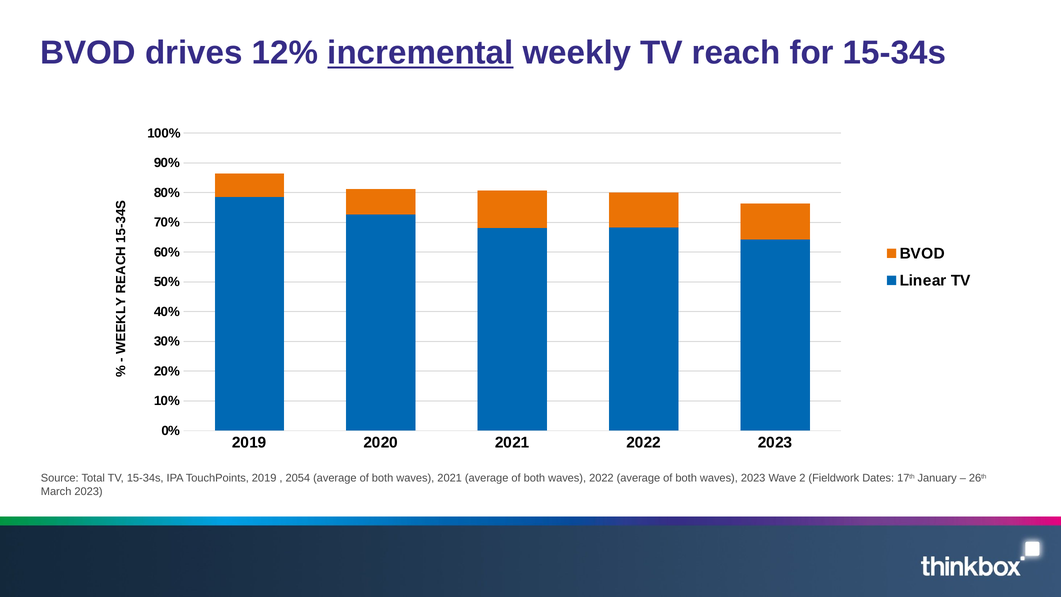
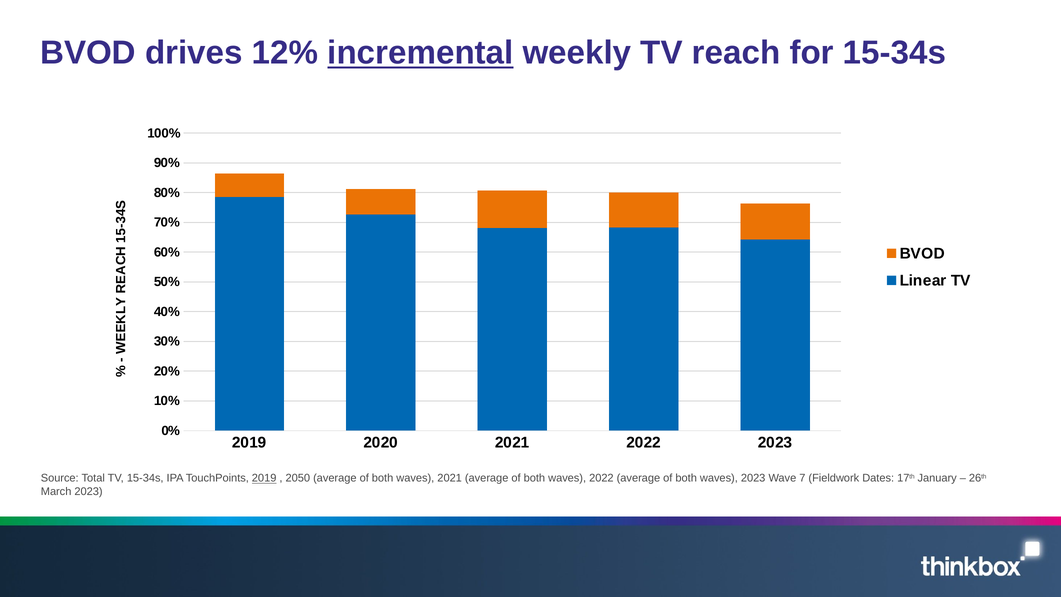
2019 at (264, 478) underline: none -> present
2054: 2054 -> 2050
2: 2 -> 7
